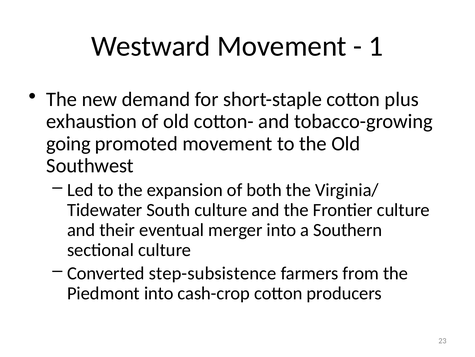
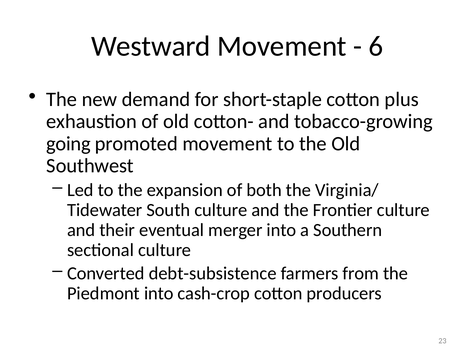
1: 1 -> 6
step-subsistence: step-subsistence -> debt-subsistence
